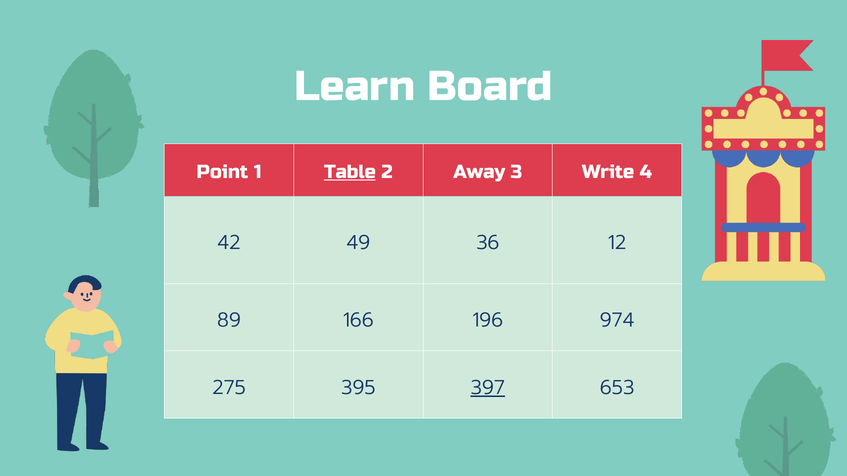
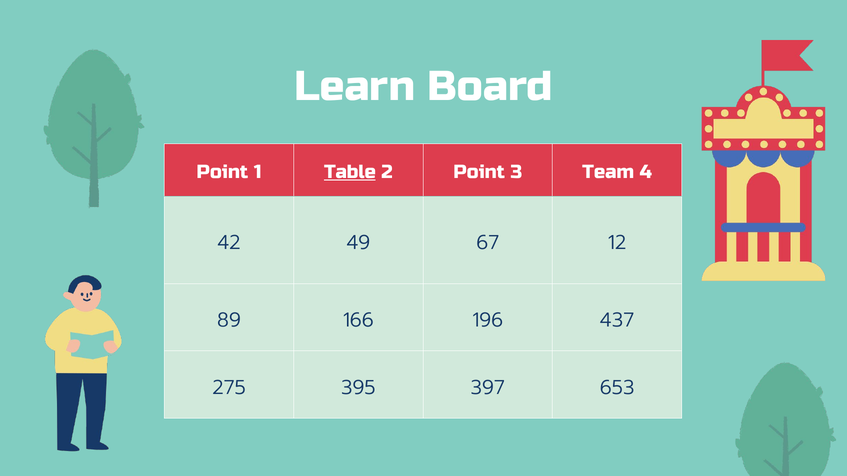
2 Away: Away -> Point
Write: Write -> Team
36: 36 -> 67
974: 974 -> 437
397 underline: present -> none
